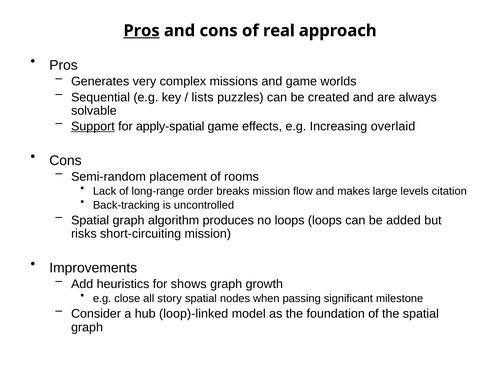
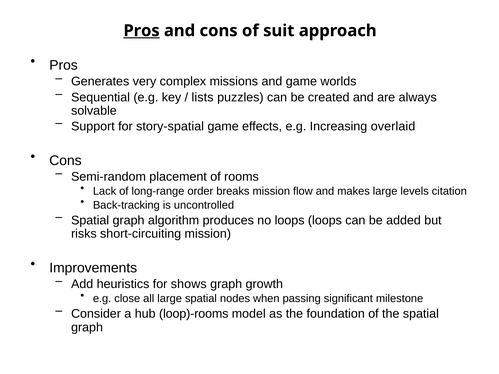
real: real -> suit
Support underline: present -> none
apply-spatial: apply-spatial -> story-spatial
all story: story -> large
loop)-linked: loop)-linked -> loop)-rooms
